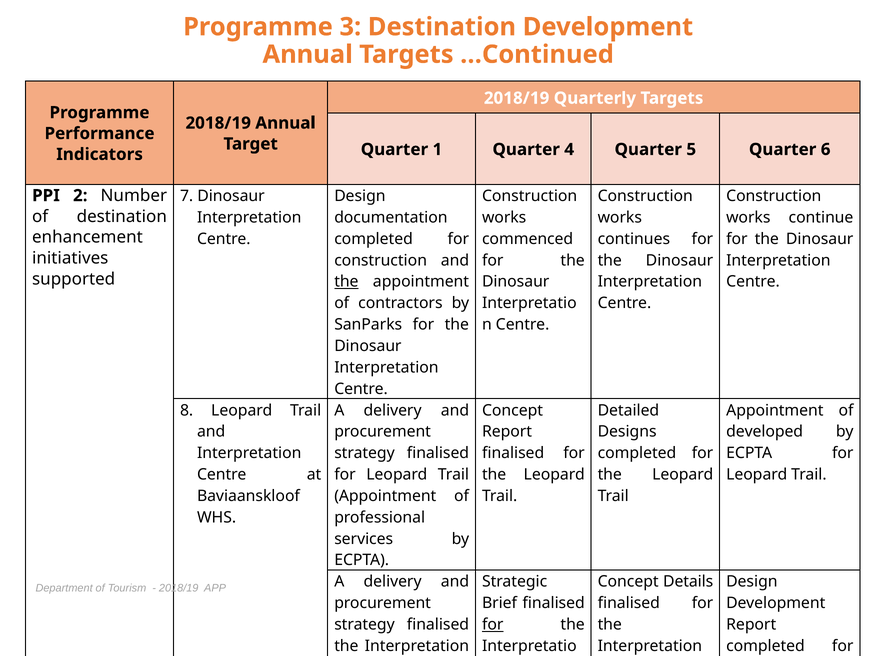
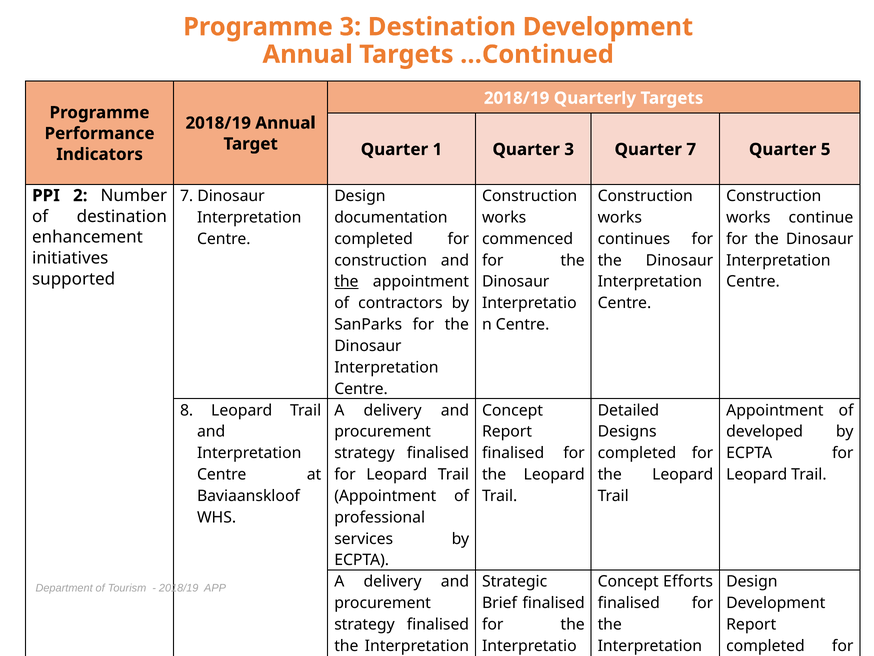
Quarter 4: 4 -> 3
Quarter 5: 5 -> 7
6: 6 -> 5
Details: Details -> Efforts
for at (493, 624) underline: present -> none
